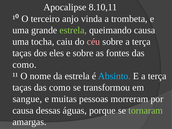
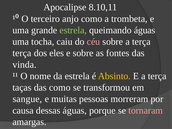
anjo vinda: vinda -> como
queimando causa: causa -> águas
taças at (22, 53): taças -> terça
como at (24, 65): como -> vinda
Absinto colour: light blue -> yellow
tornaram colour: light green -> pink
